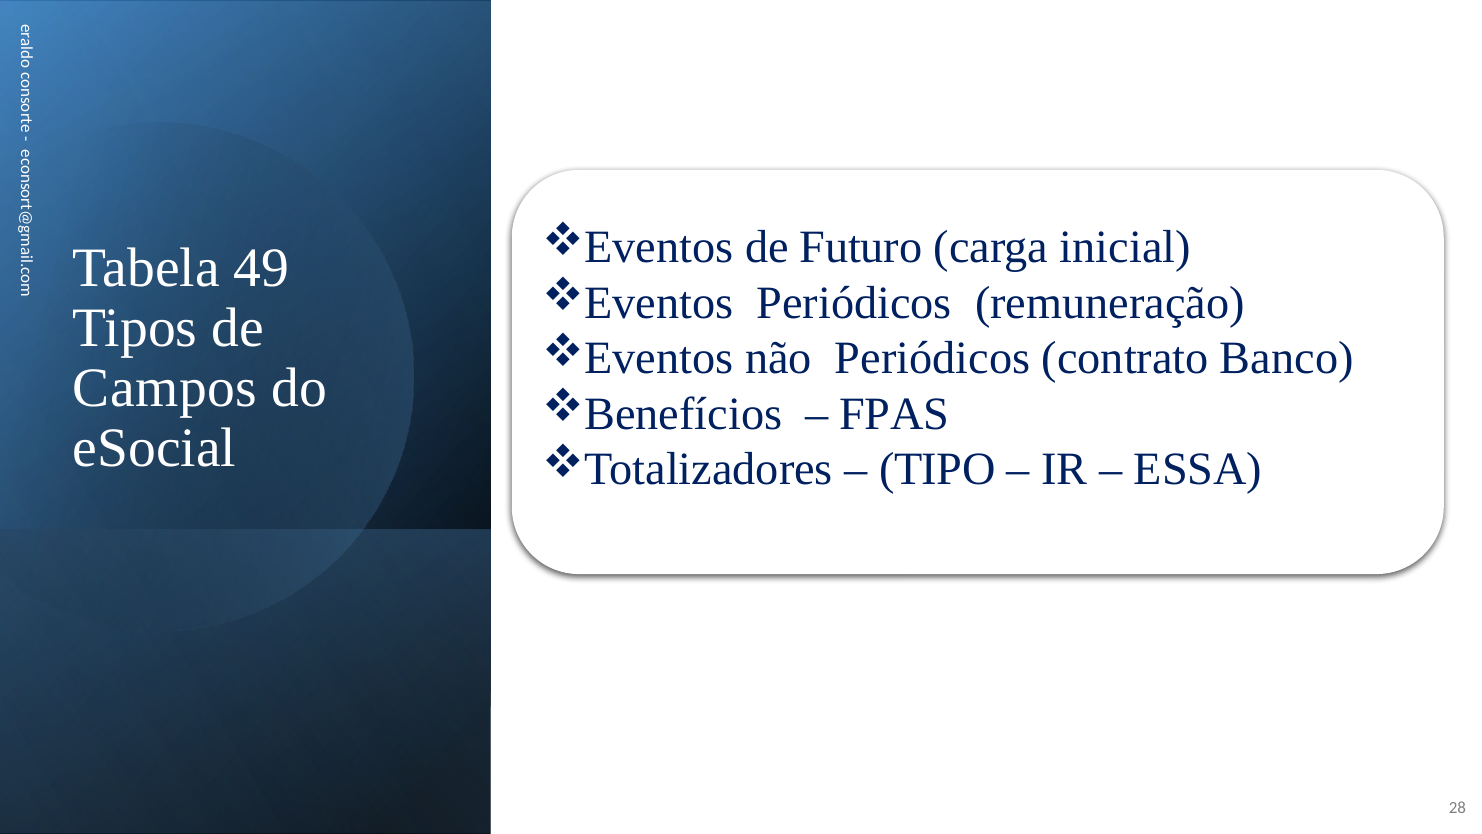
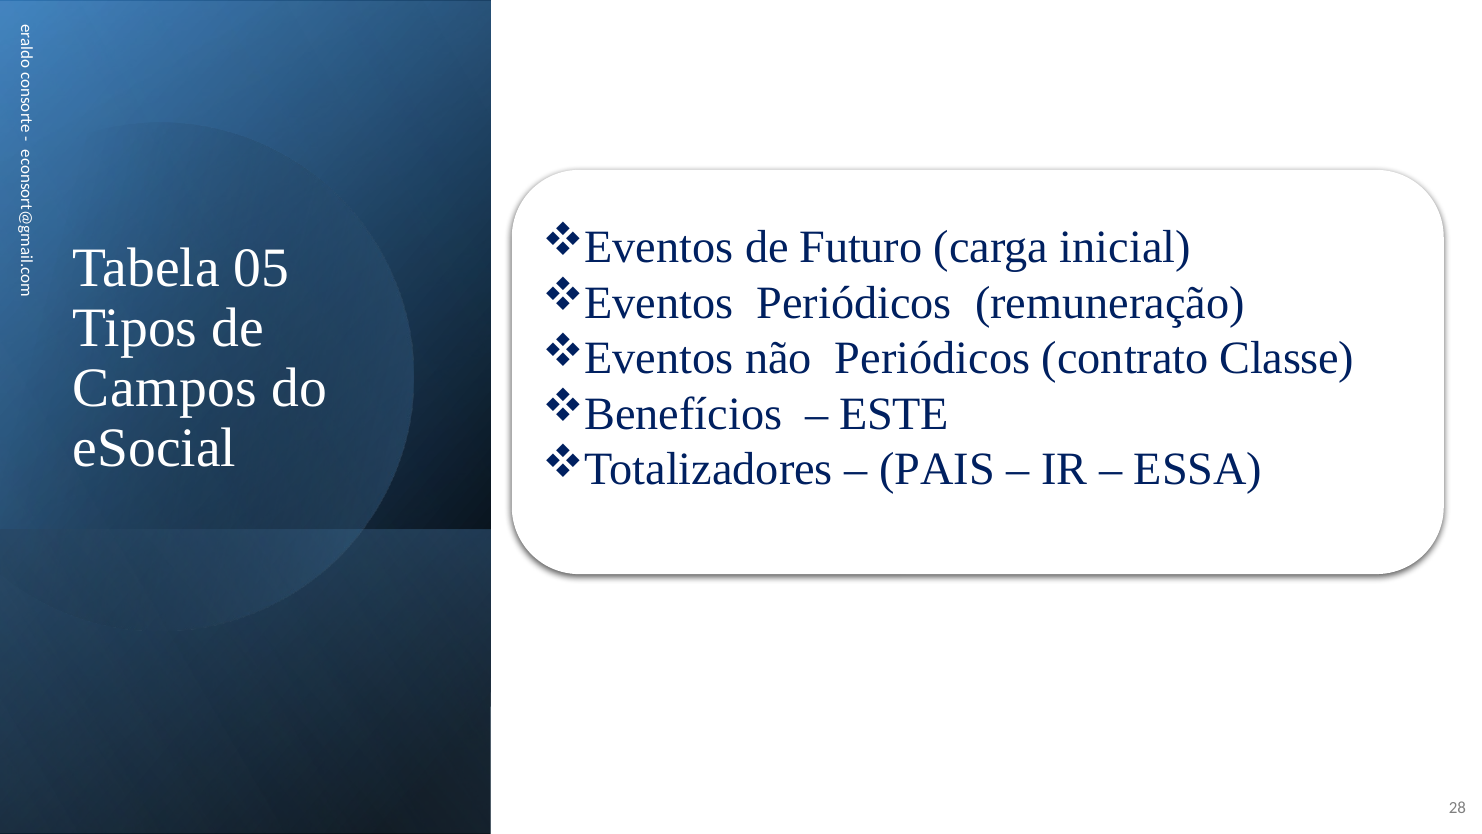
49: 49 -> 05
Banco: Banco -> Classe
FPAS: FPAS -> ESTE
TIPO: TIPO -> PAIS
